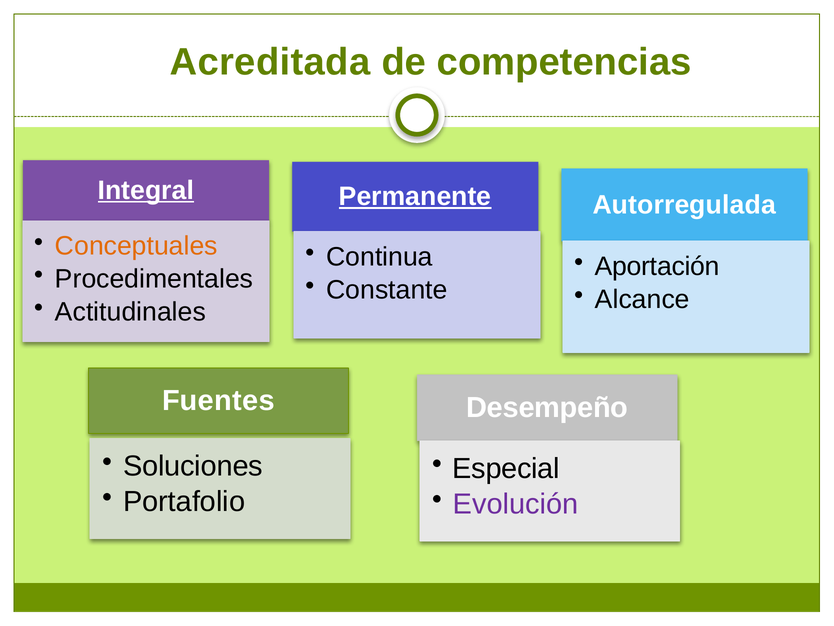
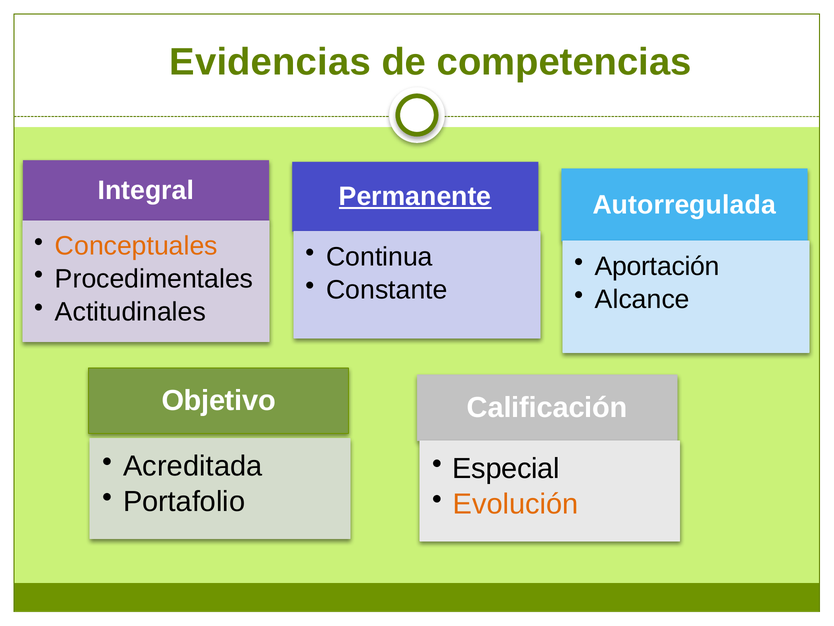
Acreditada: Acreditada -> Evidencias
Integral underline: present -> none
Fuentes: Fuentes -> Objetivo
Desempeño: Desempeño -> Calificación
Soluciones: Soluciones -> Acreditada
Evolución colour: purple -> orange
